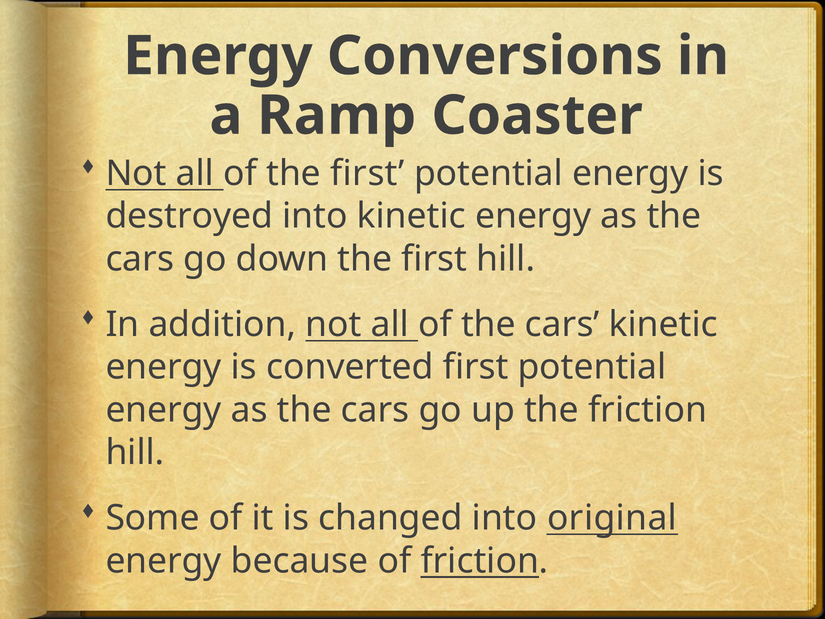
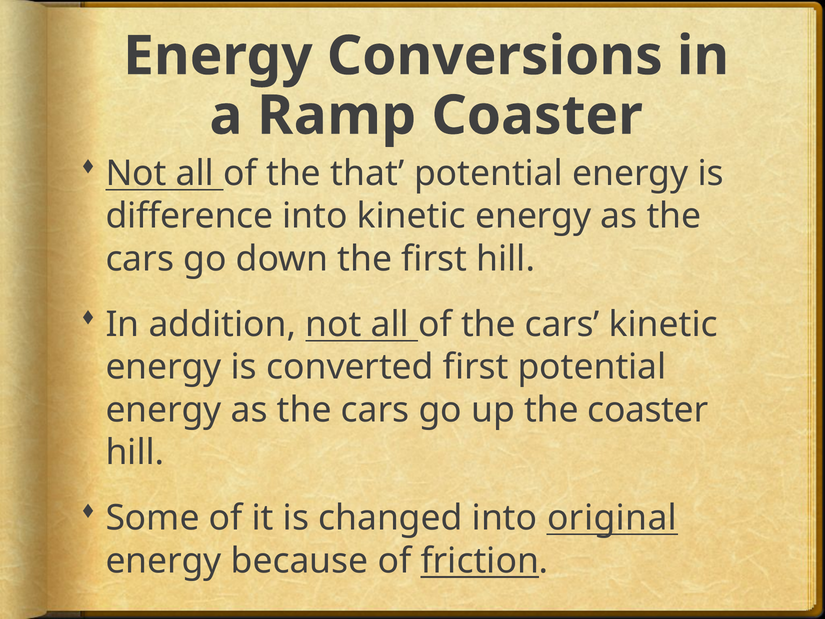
of the first: first -> that
destroyed: destroyed -> difference
the friction: friction -> coaster
